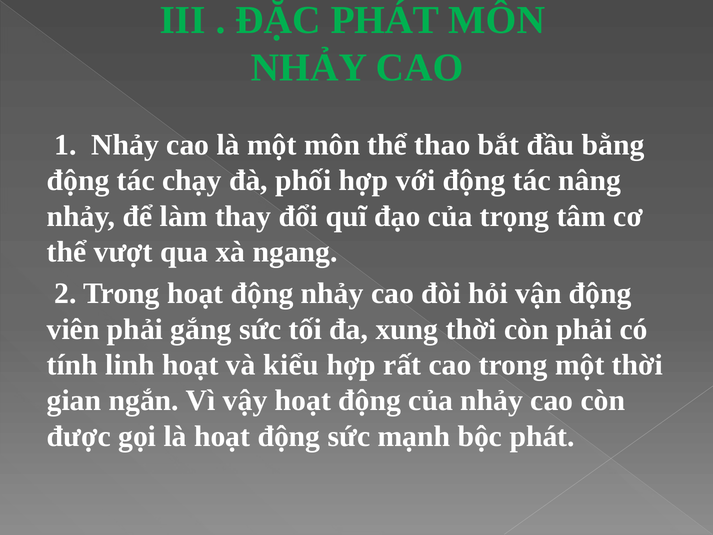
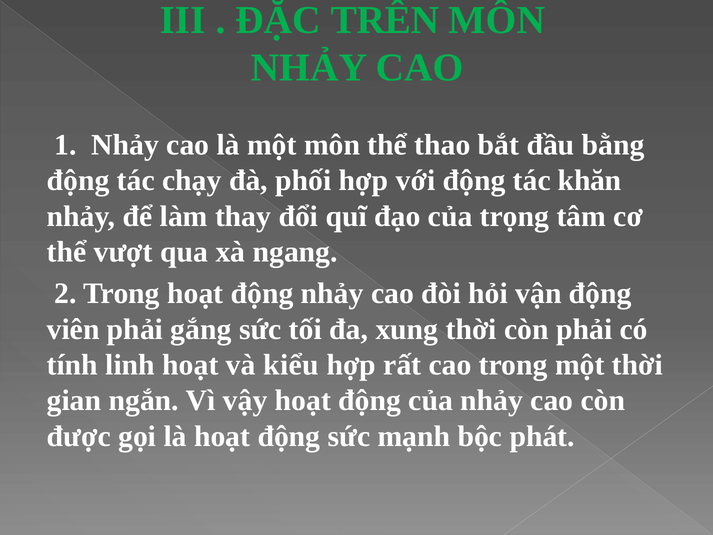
ĐẶC PHÁT: PHÁT -> TRÊN
nâng: nâng -> khăn
